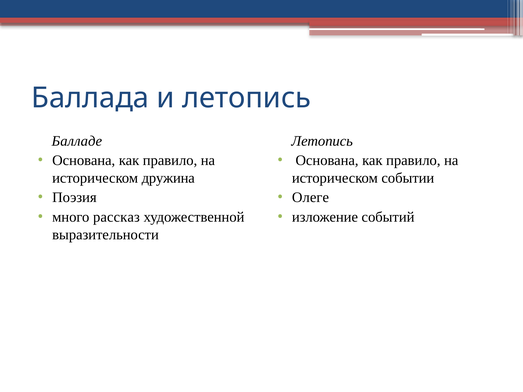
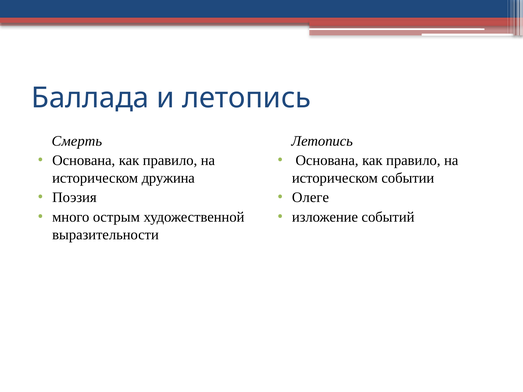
Балладе: Балладе -> Смерть
рассказ: рассказ -> острым
